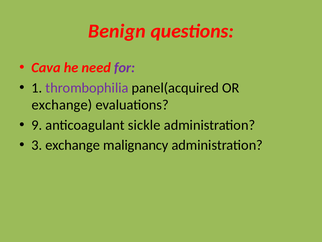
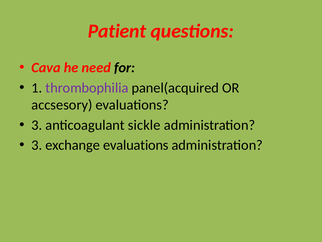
Benign: Benign -> Patient
for colour: purple -> black
exchange at (62, 105): exchange -> accsesory
9 at (37, 125): 9 -> 3
exchange malignancy: malignancy -> evaluations
